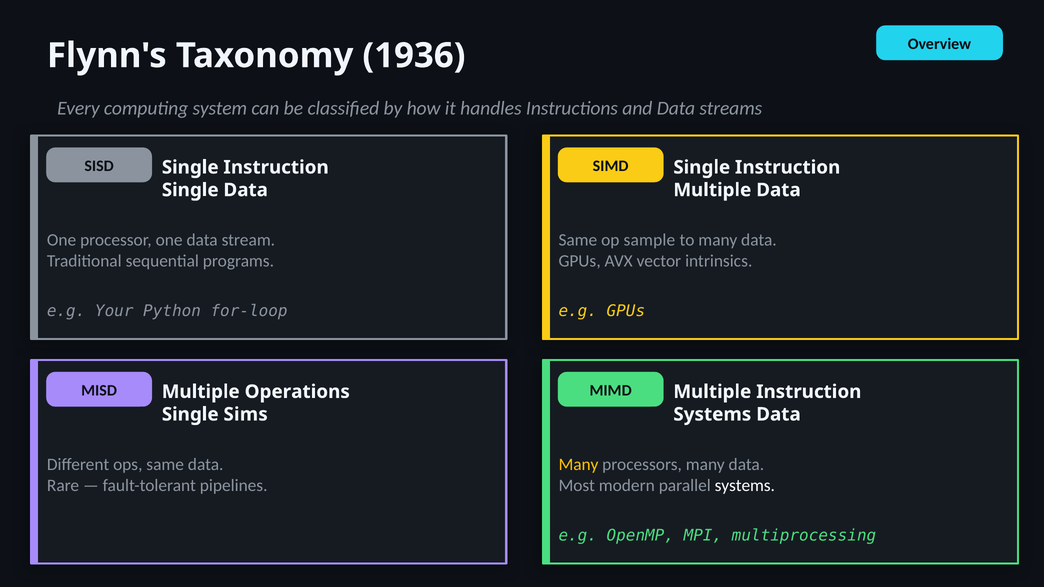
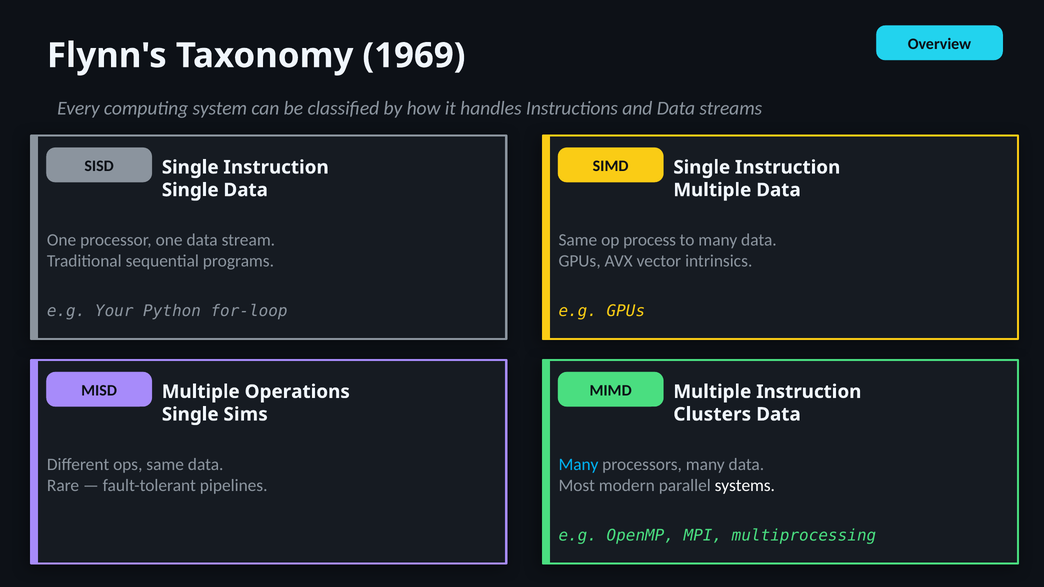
1936: 1936 -> 1969
sample: sample -> process
Systems at (712, 415): Systems -> Clusters
Many at (578, 465) colour: yellow -> light blue
